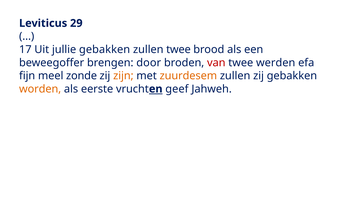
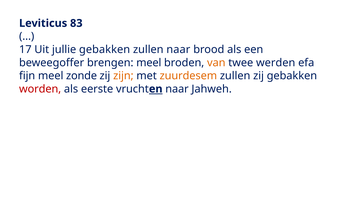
29: 29 -> 83
zullen twee: twee -> naar
brengen door: door -> meel
van colour: red -> orange
worden colour: orange -> red
geef at (177, 89): geef -> naar
